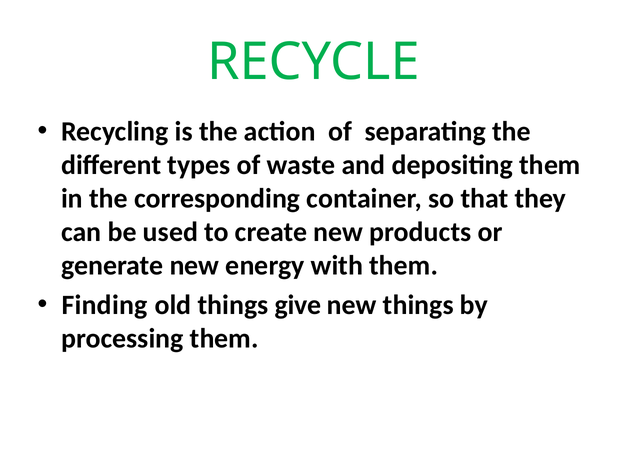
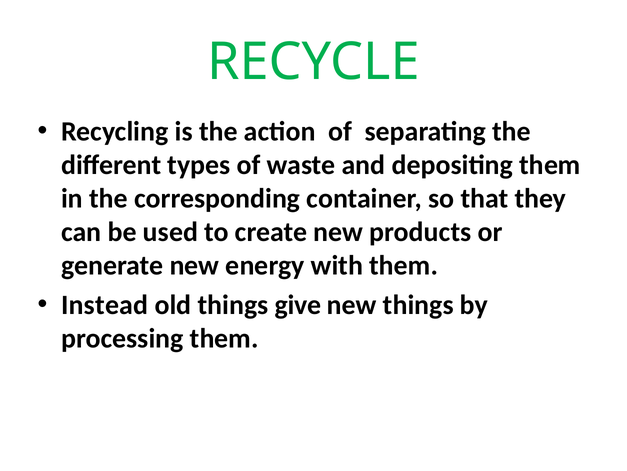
Finding: Finding -> Instead
